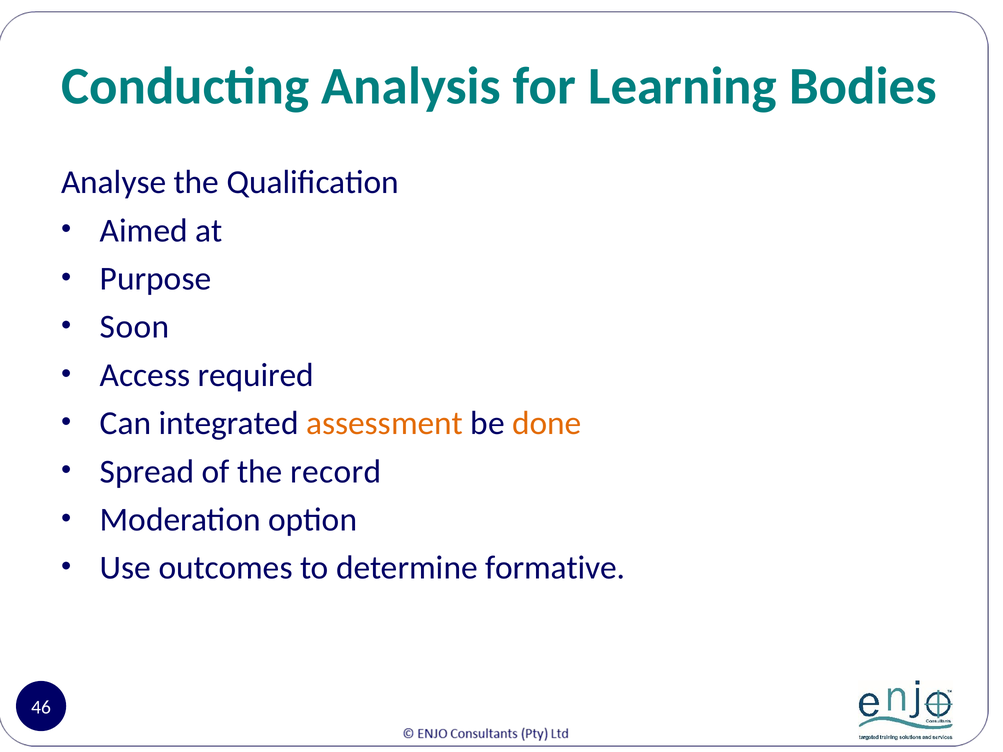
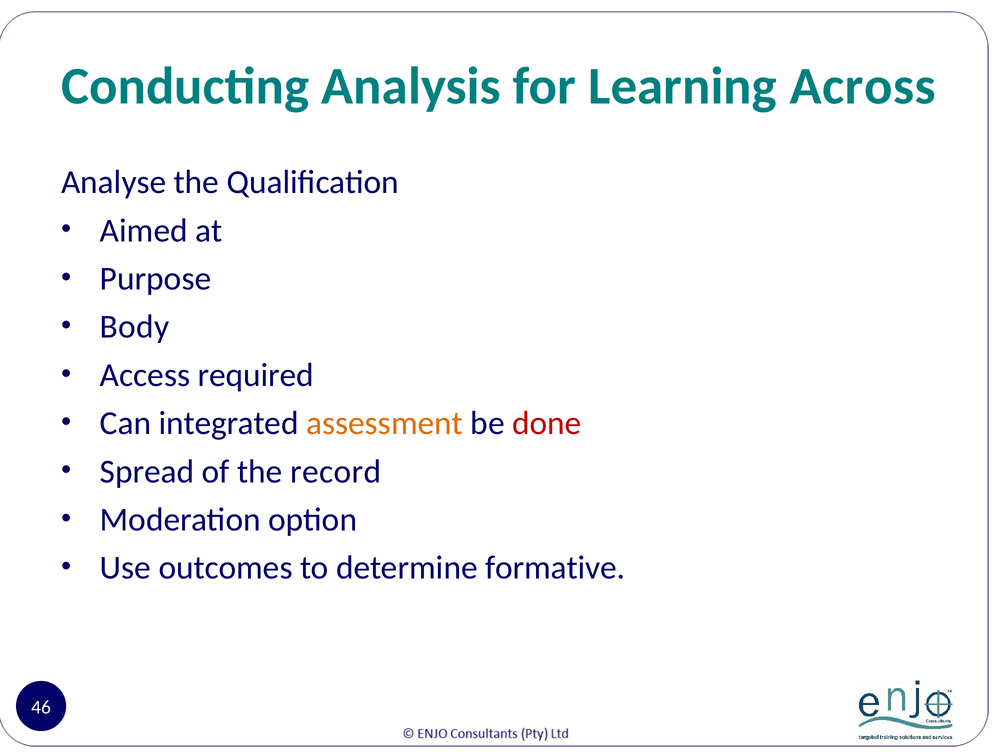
Bodies: Bodies -> Across
Soon: Soon -> Body
done colour: orange -> red
